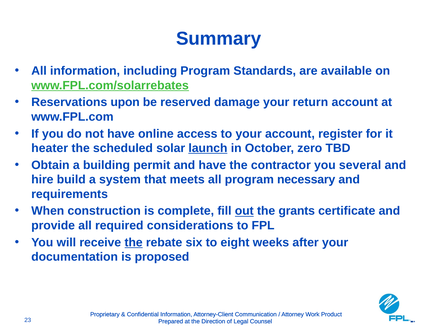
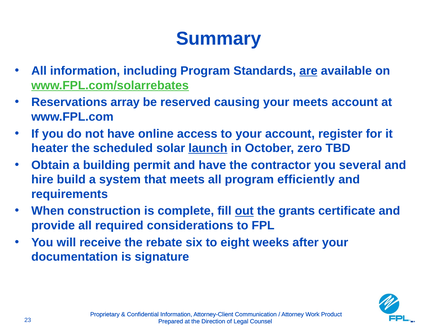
are underline: none -> present
upon: upon -> array
damage: damage -> causing
your return: return -> meets
necessary: necessary -> efficiently
the at (134, 243) underline: present -> none
proposed: proposed -> signature
